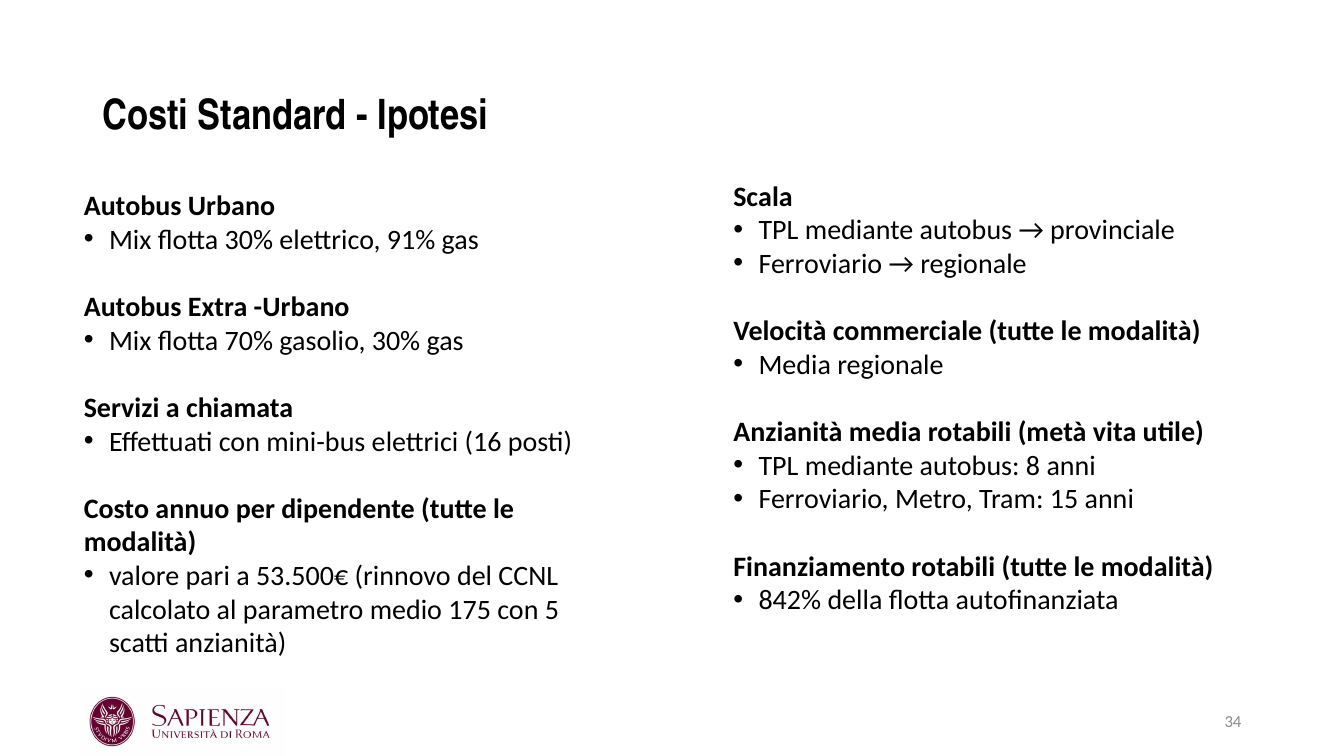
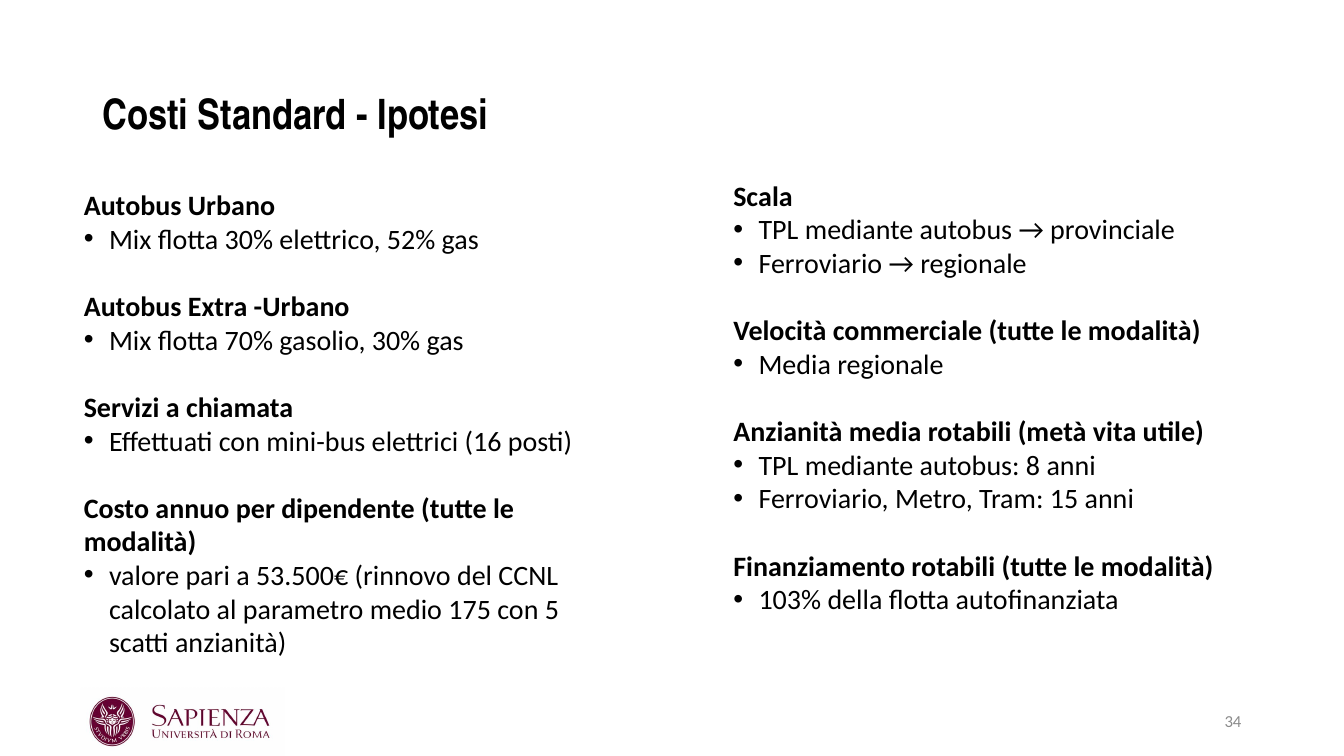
91%: 91% -> 52%
842%: 842% -> 103%
